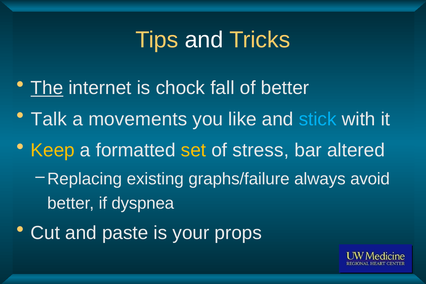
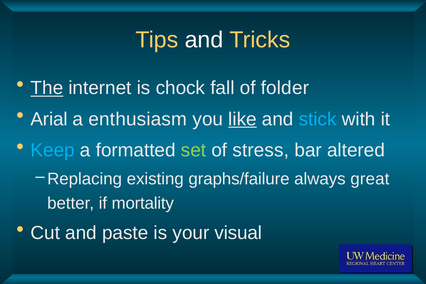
of better: better -> folder
Talk: Talk -> Arial
movements: movements -> enthusiasm
like underline: none -> present
Keep colour: yellow -> light blue
set colour: yellow -> light green
avoid: avoid -> great
dyspnea: dyspnea -> mortality
props: props -> visual
